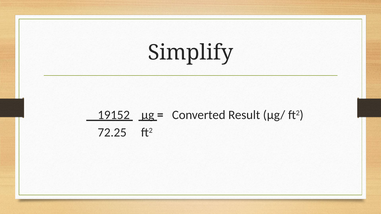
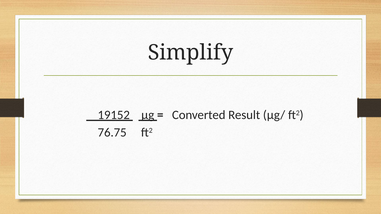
72.25: 72.25 -> 76.75
